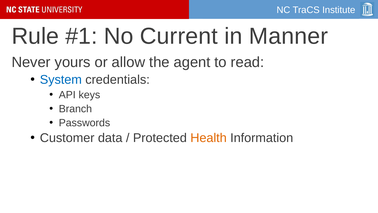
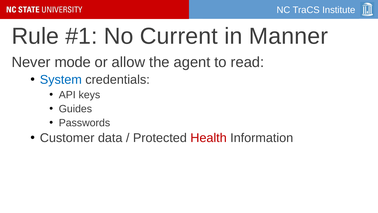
yours: yours -> mode
Branch: Branch -> Guides
Health colour: orange -> red
